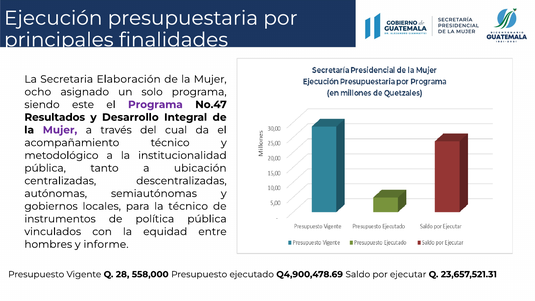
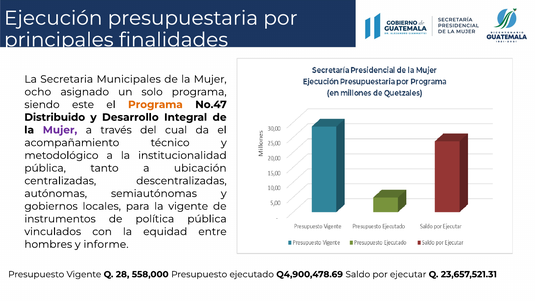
Elaboración: Elaboración -> Municipales
Programa at (155, 105) colour: purple -> orange
Resultados: Resultados -> Distribuido
la técnico: técnico -> vigente
